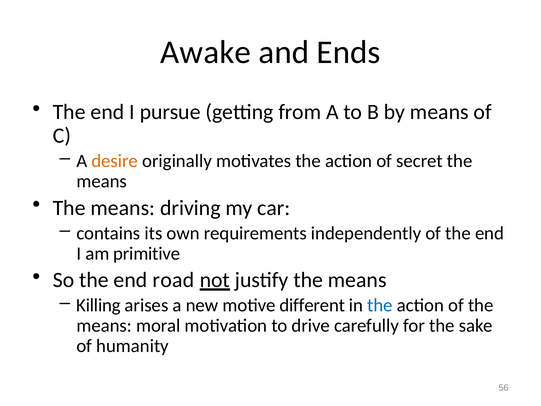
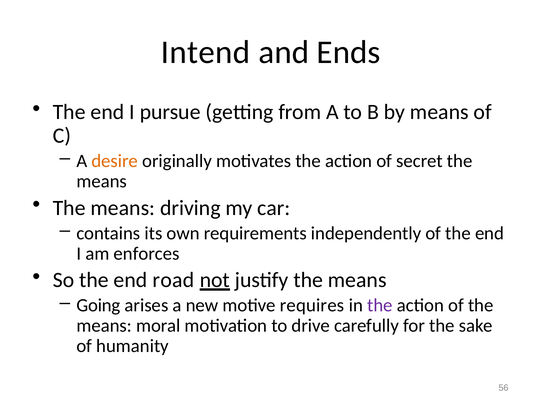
Awake: Awake -> Intend
primitive: primitive -> enforces
Killing: Killing -> Going
different: different -> requires
the at (380, 305) colour: blue -> purple
